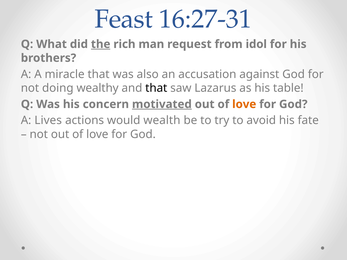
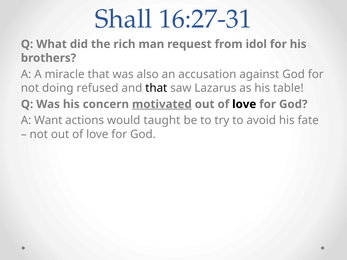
Feast: Feast -> Shall
the underline: present -> none
wealthy: wealthy -> refused
love at (244, 104) colour: orange -> black
Lives: Lives -> Want
wealth: wealth -> taught
